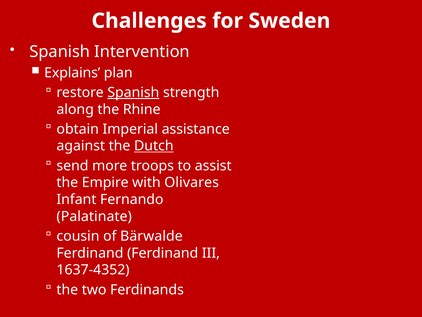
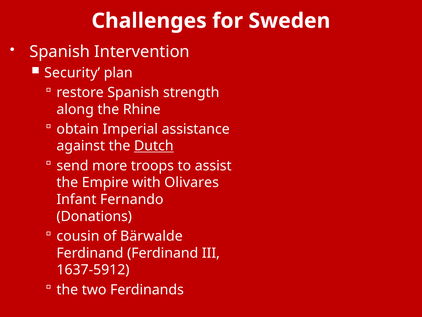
Explains: Explains -> Security
Spanish at (133, 92) underline: present -> none
Palatinate: Palatinate -> Donations
1637-4352: 1637-4352 -> 1637-5912
